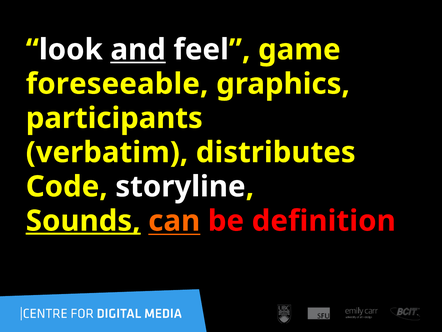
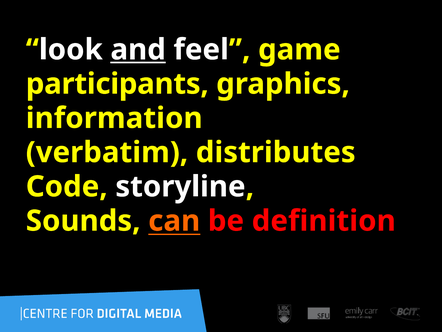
foreseeable: foreseeable -> participants
participants: participants -> information
Sounds underline: present -> none
